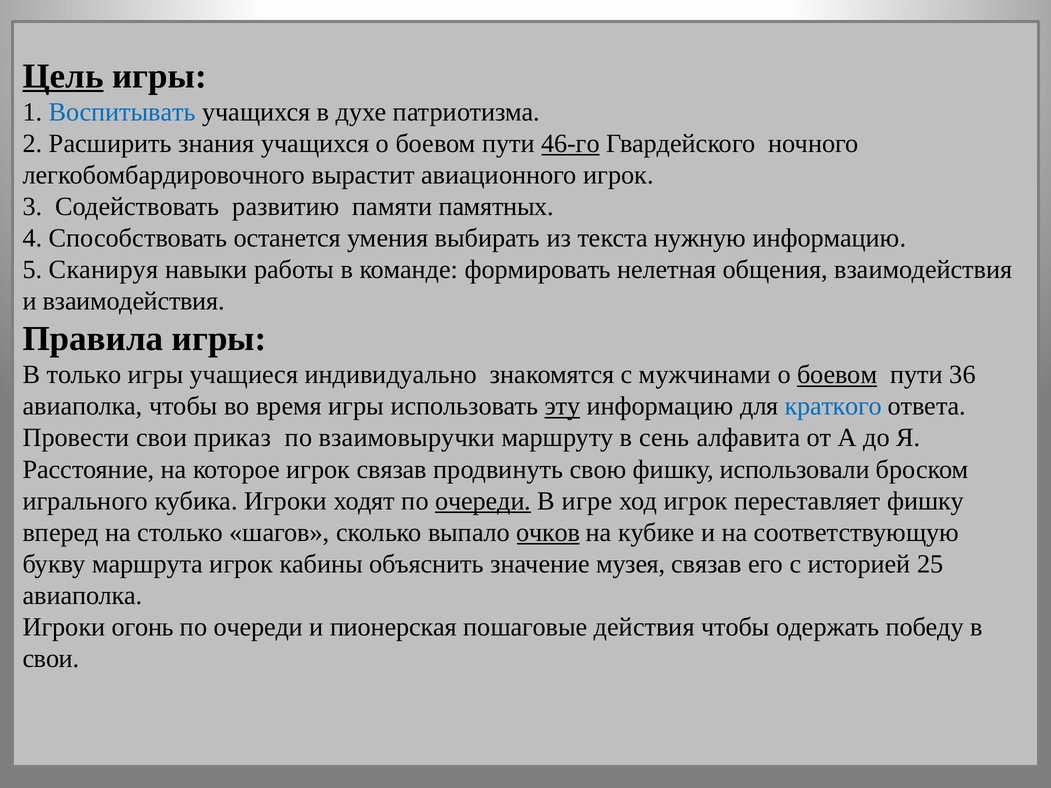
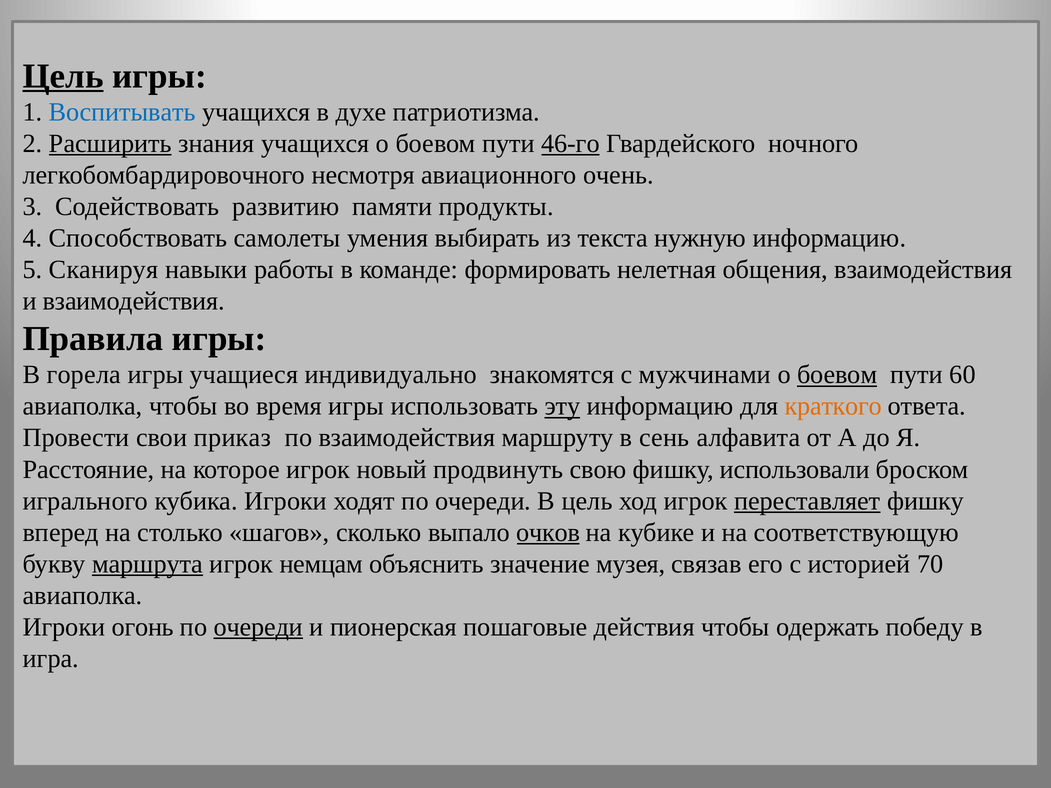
Расширить underline: none -> present
вырастит: вырастит -> несмотря
авиационного игрок: игрок -> очень
памятных: памятных -> продукты
останется: останется -> самолеты
только: только -> горела
36: 36 -> 60
краткого colour: blue -> orange
по взаимовыручки: взаимовыручки -> взаимодействия
игрок связав: связав -> новый
очереди at (483, 501) underline: present -> none
В игре: игре -> цель
переставляет underline: none -> present
маршрута underline: none -> present
кабины: кабины -> немцам
25: 25 -> 70
очереди at (258, 627) underline: none -> present
свои at (51, 659): свои -> игра
